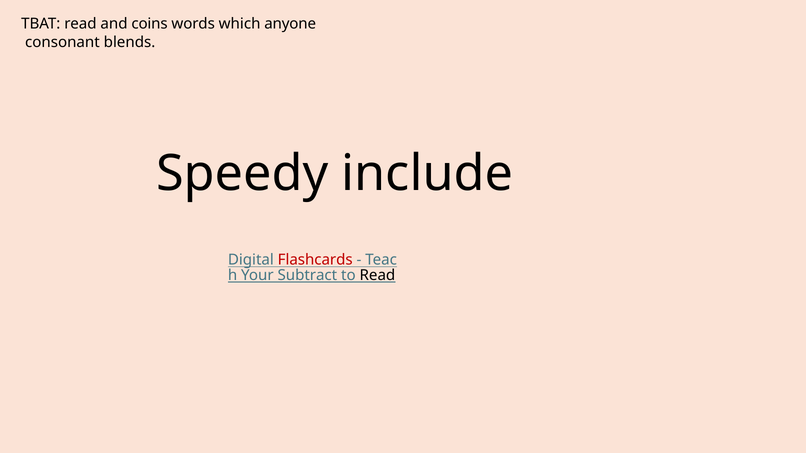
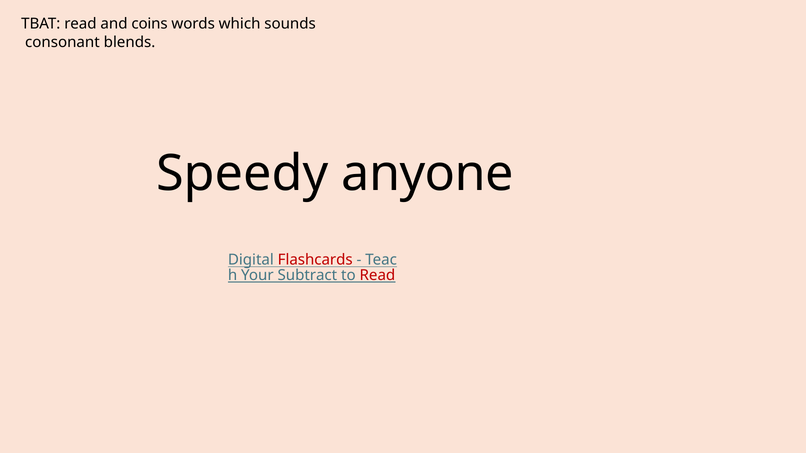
anyone: anyone -> sounds
include: include -> anyone
Read at (377, 275) colour: black -> red
